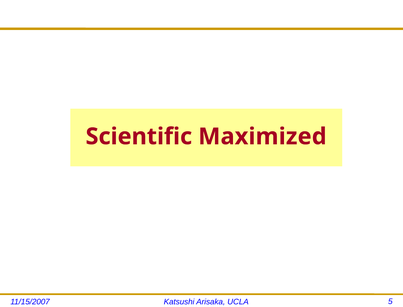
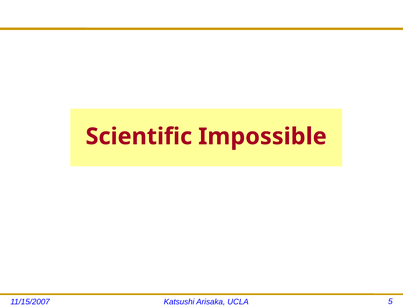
Maximized: Maximized -> Impossible
